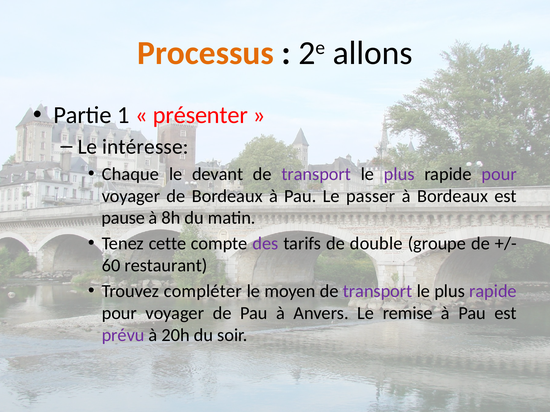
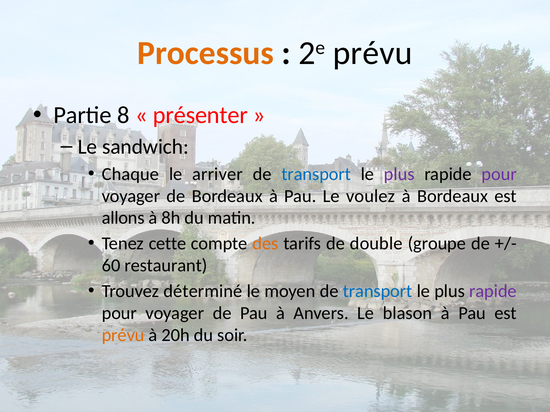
2e allons: allons -> prévu
1: 1 -> 8
intéresse: intéresse -> sandwich
devant: devant -> arriver
transport at (316, 174) colour: purple -> blue
passer: passer -> voulez
pause: pause -> allons
des colour: purple -> orange
compléter: compléter -> déterminé
transport at (378, 292) colour: purple -> blue
remise: remise -> blason
prévu at (123, 336) colour: purple -> orange
